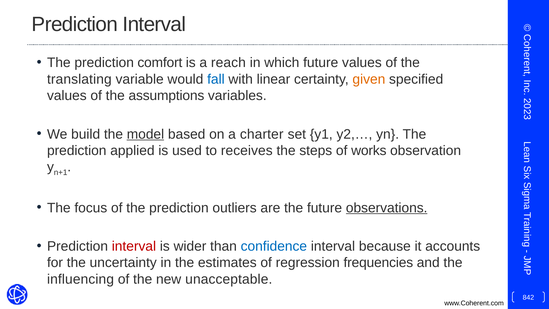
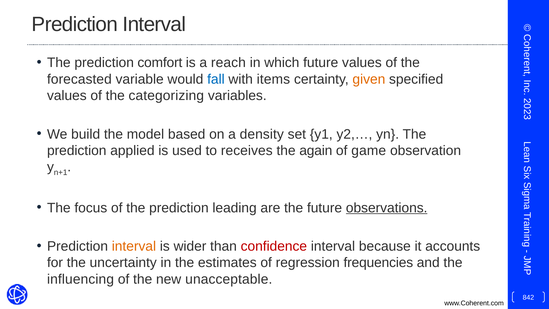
translating: translating -> forecasted
linear: linear -> items
assumptions: assumptions -> categorizing
model underline: present -> none
charter: charter -> density
steps: steps -> again
works: works -> game
outliers: outliers -> leading
interval at (134, 246) colour: red -> orange
confidence colour: blue -> red
